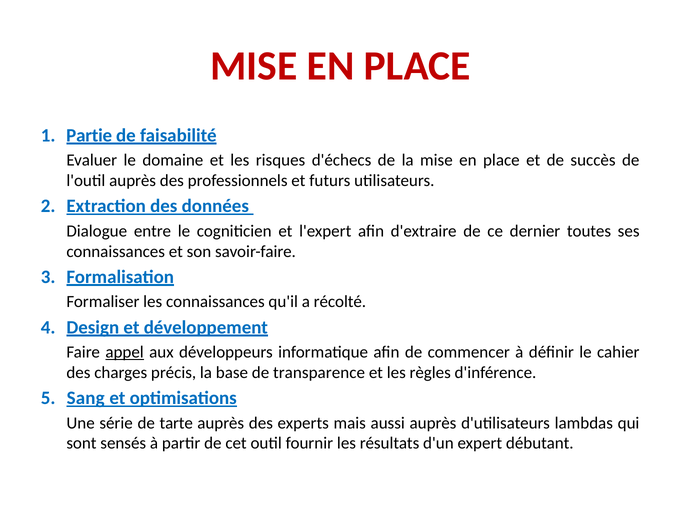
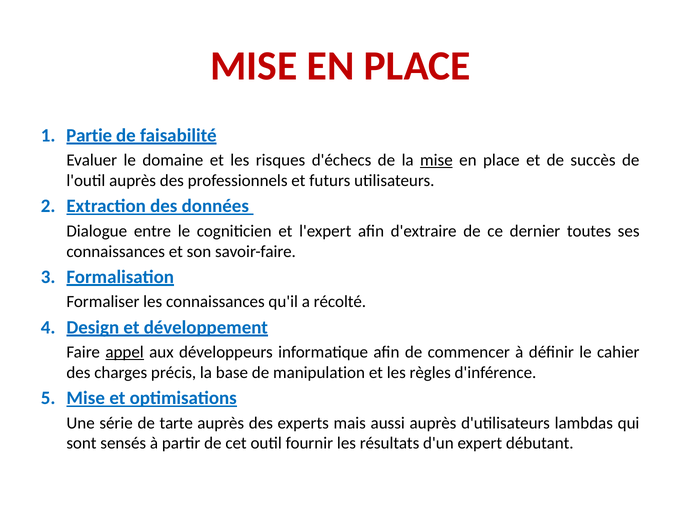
mise at (436, 160) underline: none -> present
transparence: transparence -> manipulation
Sang at (86, 398): Sang -> Mise
